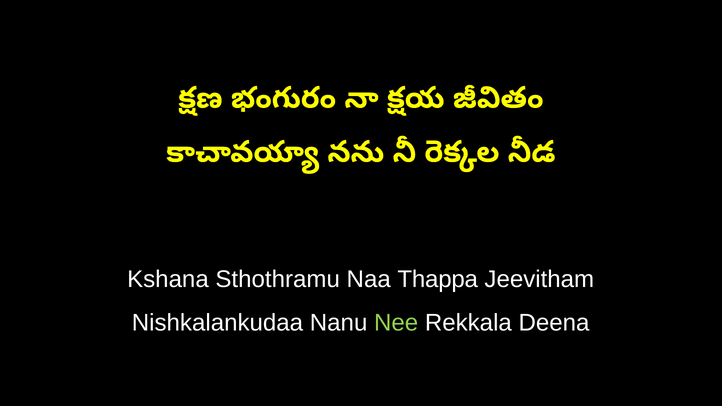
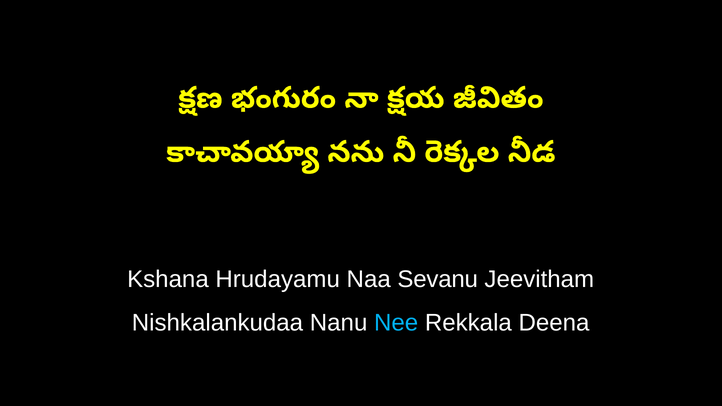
Sthothramu: Sthothramu -> Hrudayamu
Thappa: Thappa -> Sevanu
Nee colour: light green -> light blue
